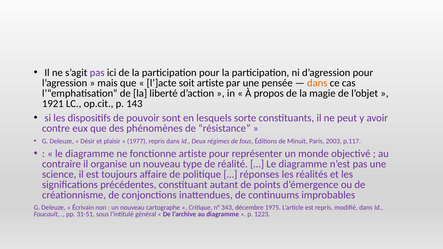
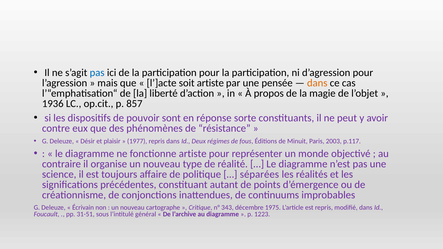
pas at (97, 73) colour: purple -> blue
1921: 1921 -> 1936
143: 143 -> 857
lesquels: lesquels -> réponse
réponses: réponses -> séparées
